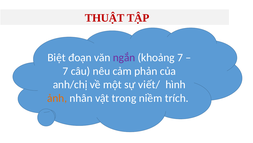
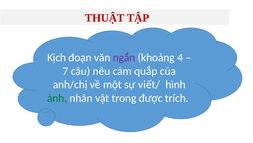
Biệt: Biệt -> Kịch
khoảng 7: 7 -> 4
phản: phản -> quắp
ảnh colour: orange -> green
niềm: niềm -> được
